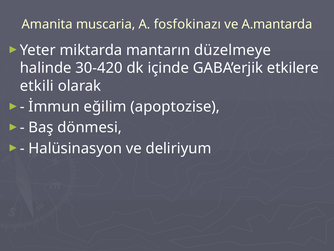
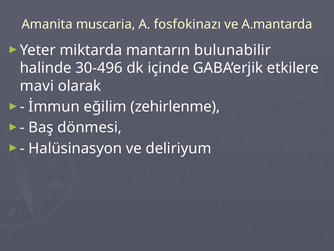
düzelmeye: düzelmeye -> bulunabilir
30-420: 30-420 -> 30-496
etkili: etkili -> mavi
apoptozise: apoptozise -> zehirlenme
